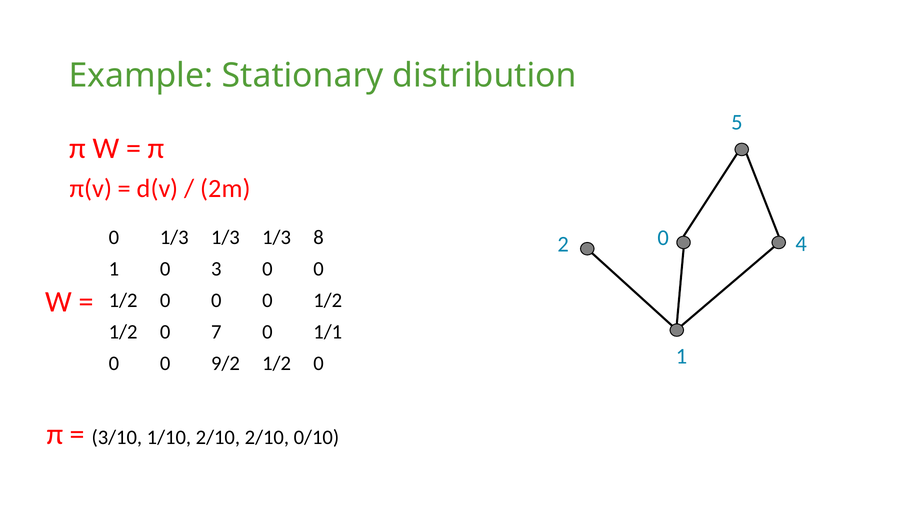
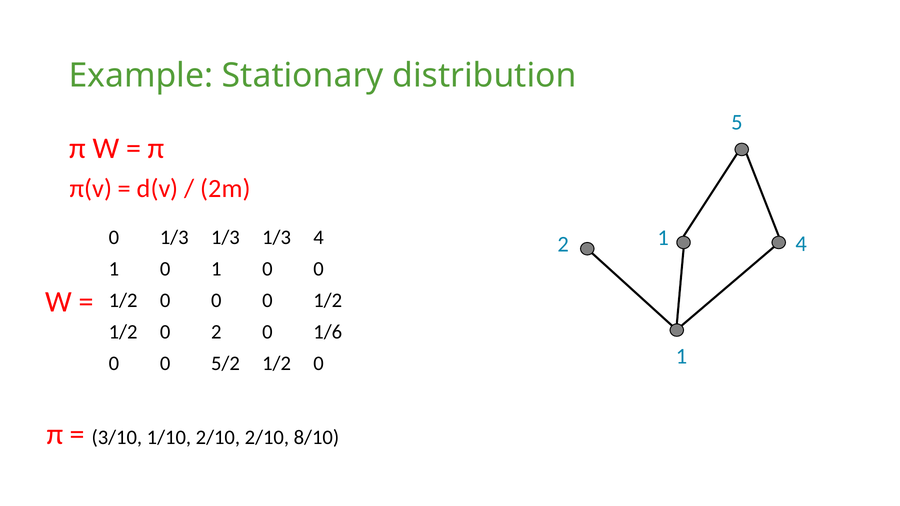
1/3 8: 8 -> 4
2 0: 0 -> 1
0 3: 3 -> 1
0 7: 7 -> 2
1/1: 1/1 -> 1/6
9/2: 9/2 -> 5/2
0/10: 0/10 -> 8/10
